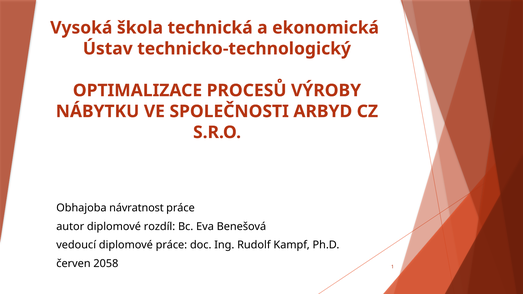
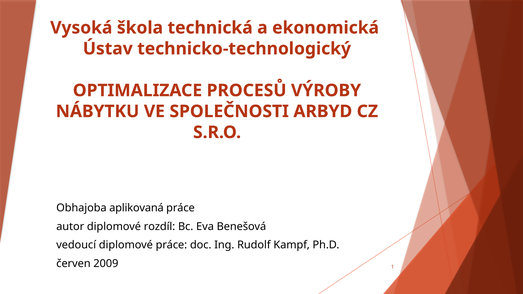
návratnost: návratnost -> aplikovaná
2058: 2058 -> 2009
